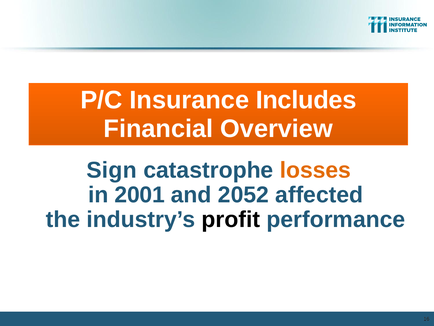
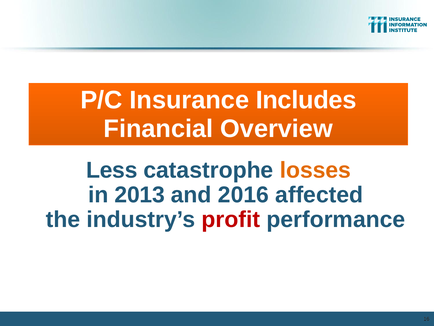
Sign: Sign -> Less
2001: 2001 -> 2013
2052: 2052 -> 2016
profit colour: black -> red
